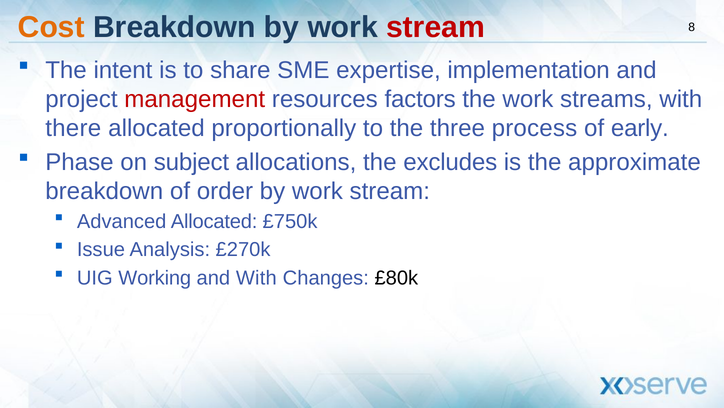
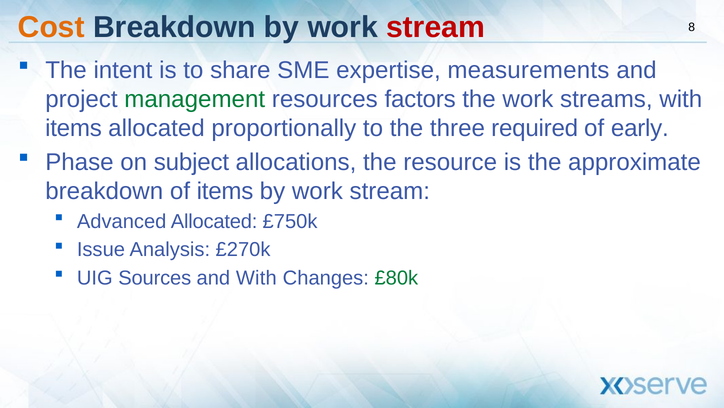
implementation: implementation -> measurements
management colour: red -> green
there at (73, 128): there -> items
process: process -> required
excludes: excludes -> resource
of order: order -> items
Working: Working -> Sources
£80k colour: black -> green
